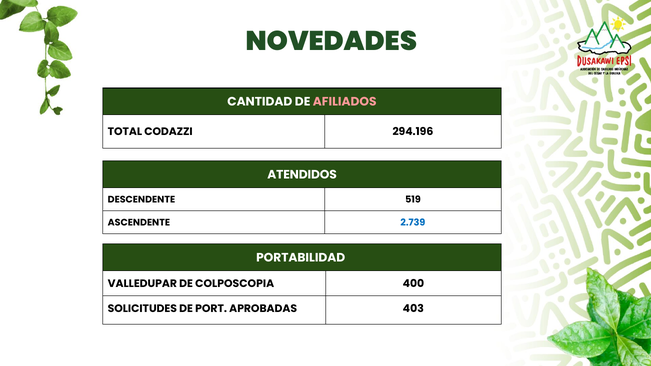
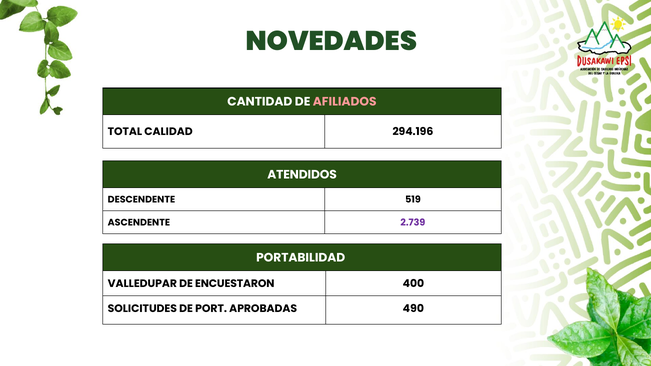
CODAZZI: CODAZZI -> CALIDAD
2.739 colour: blue -> purple
COLPOSCOPIA: COLPOSCOPIA -> ENCUESTARON
403: 403 -> 490
